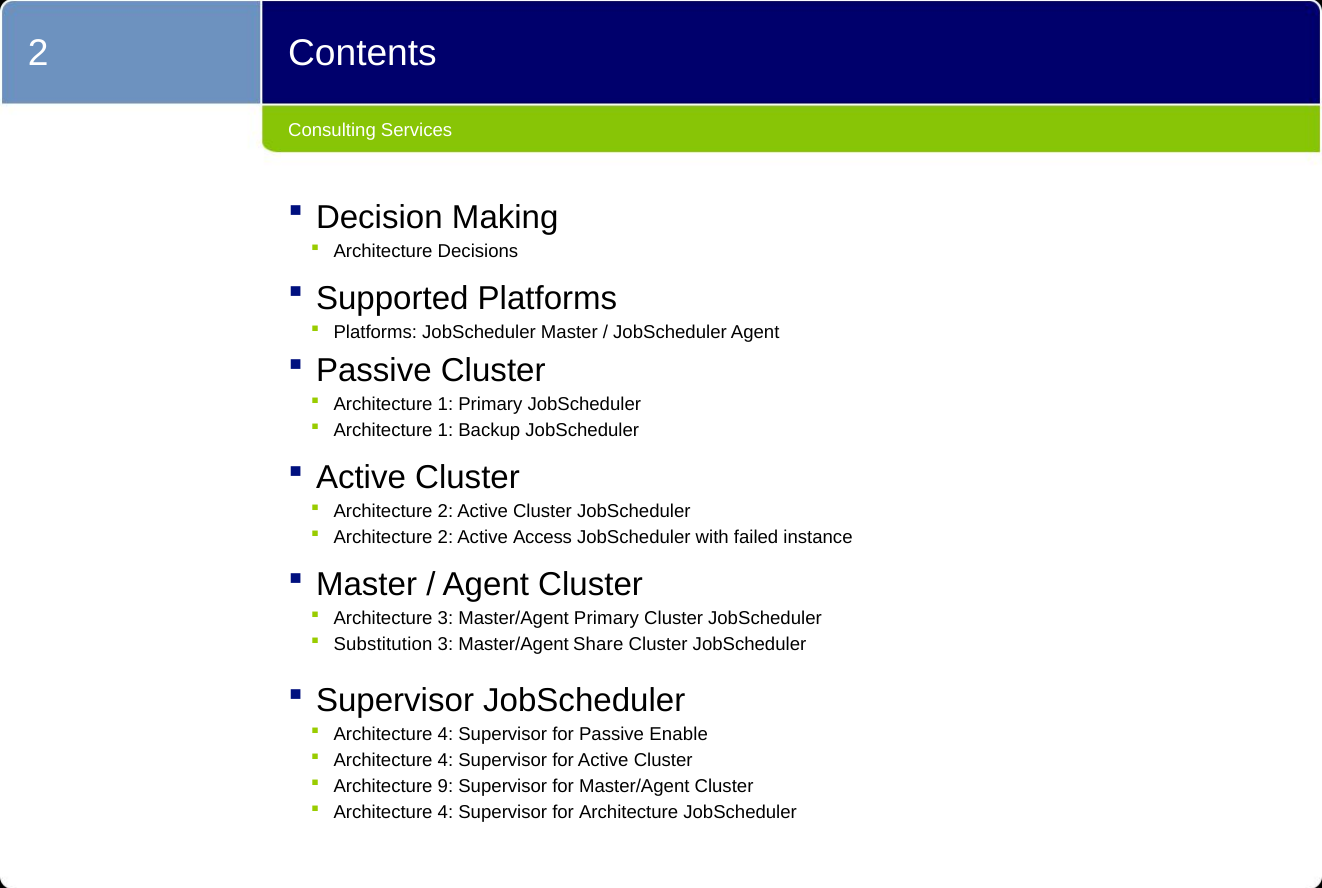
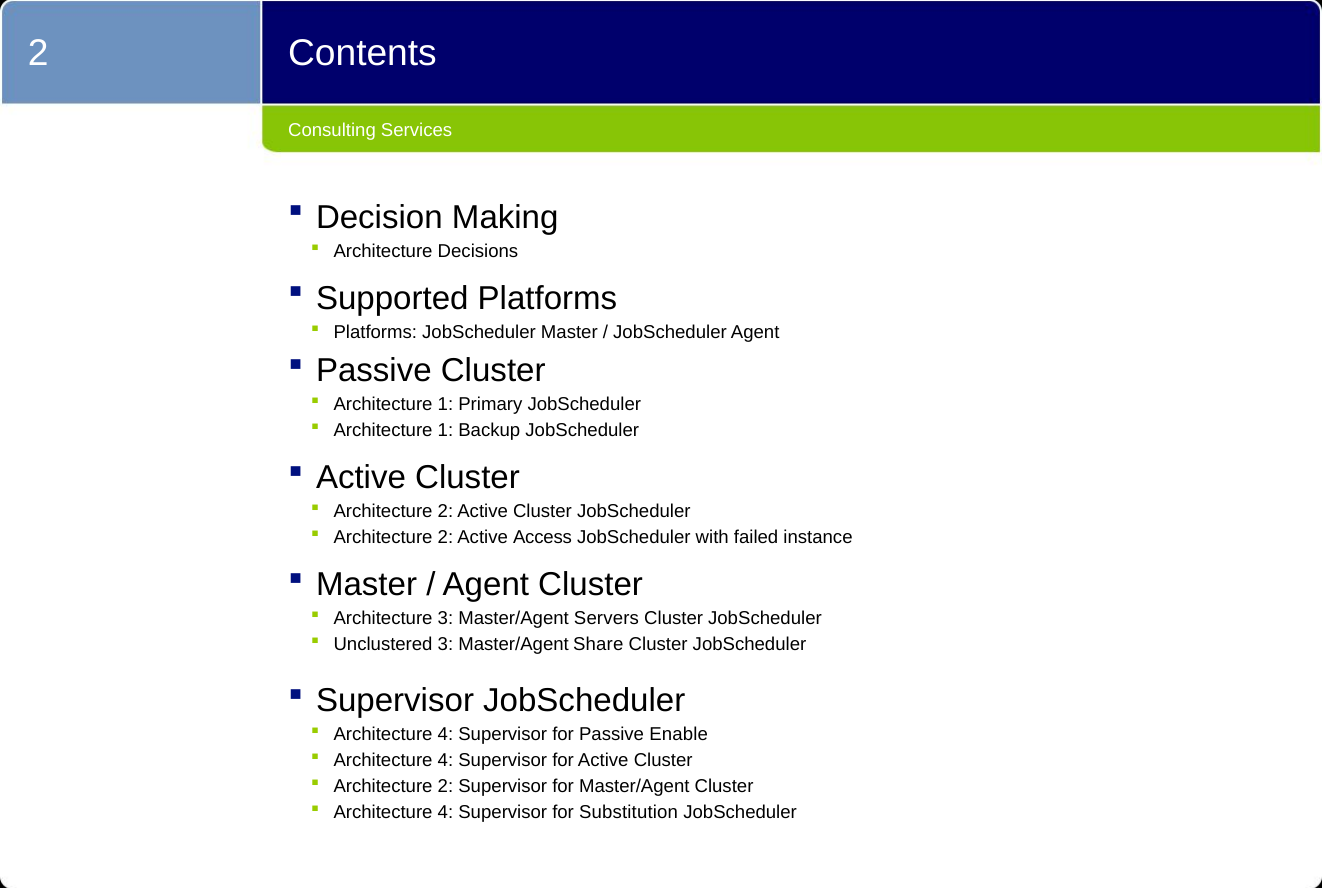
Master/Agent Primary: Primary -> Servers
Substitution: Substitution -> Unclustered
9 at (445, 786): 9 -> 2
for Architecture: Architecture -> Substitution
